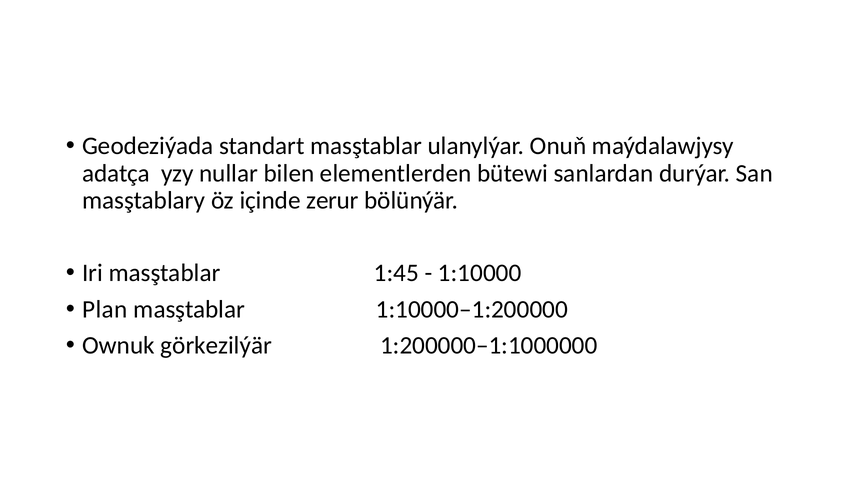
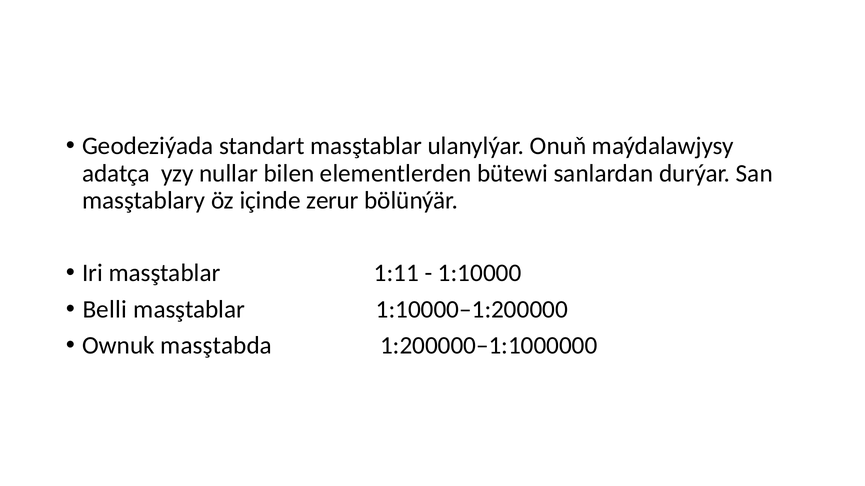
1:45: 1:45 -> 1:11
Plan: Plan -> Belli
görkezilýär: görkezilýär -> masştabda
